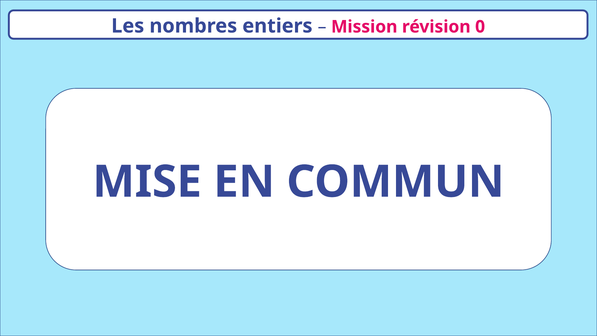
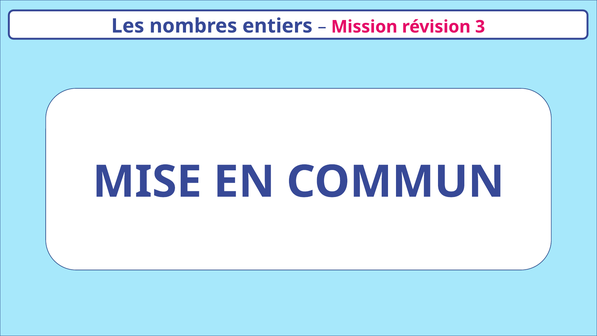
0: 0 -> 3
